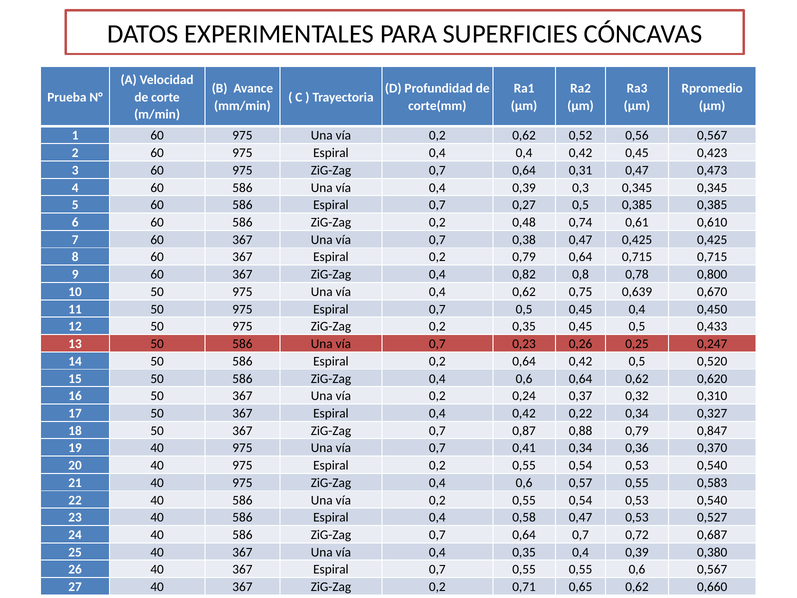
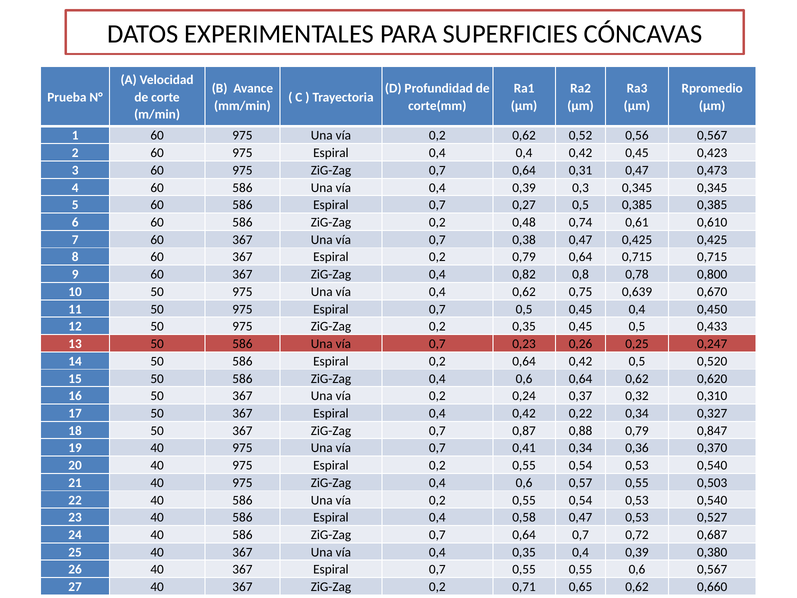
0,583: 0,583 -> 0,503
